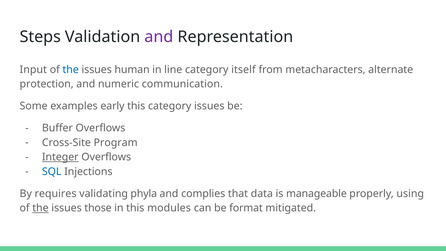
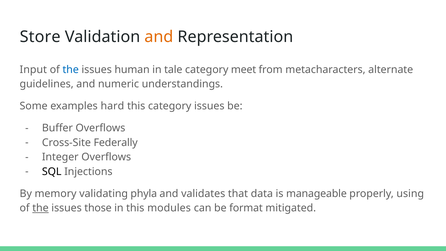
Steps: Steps -> Store
and at (159, 37) colour: purple -> orange
line: line -> tale
itself: itself -> meet
protection: protection -> guidelines
communication: communication -> understandings
early: early -> hard
Program: Program -> Federally
Integer underline: present -> none
SQL colour: blue -> black
requires: requires -> memory
complies: complies -> validates
